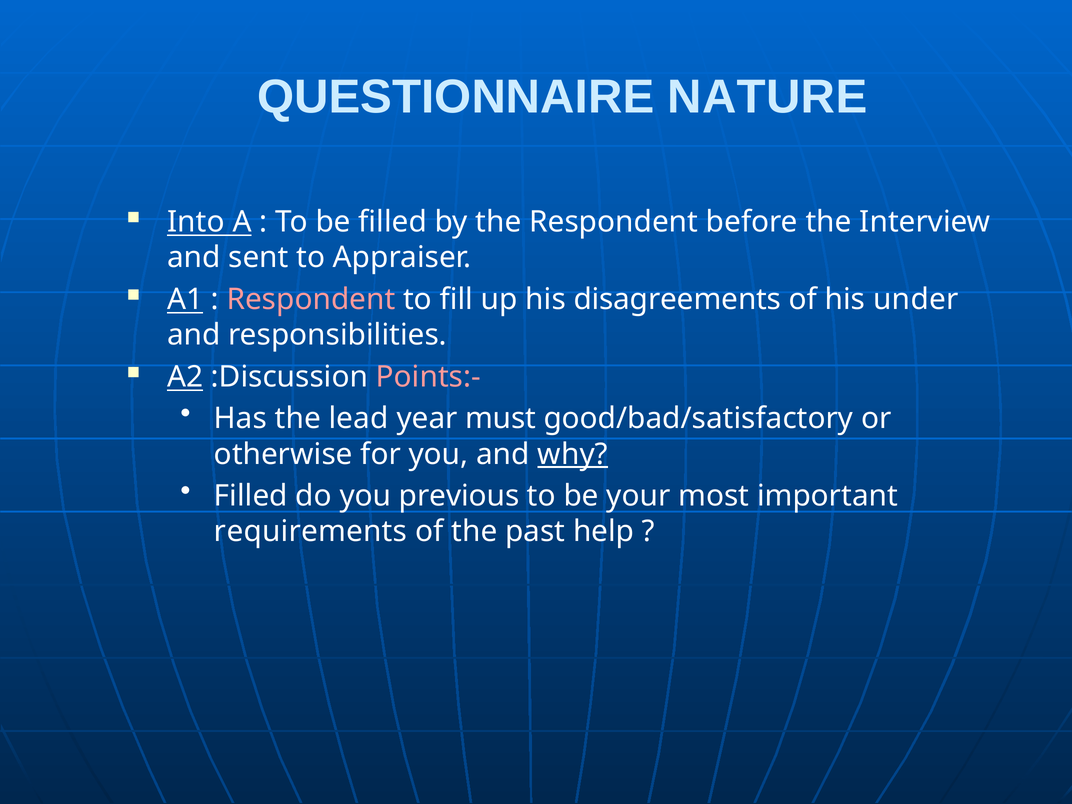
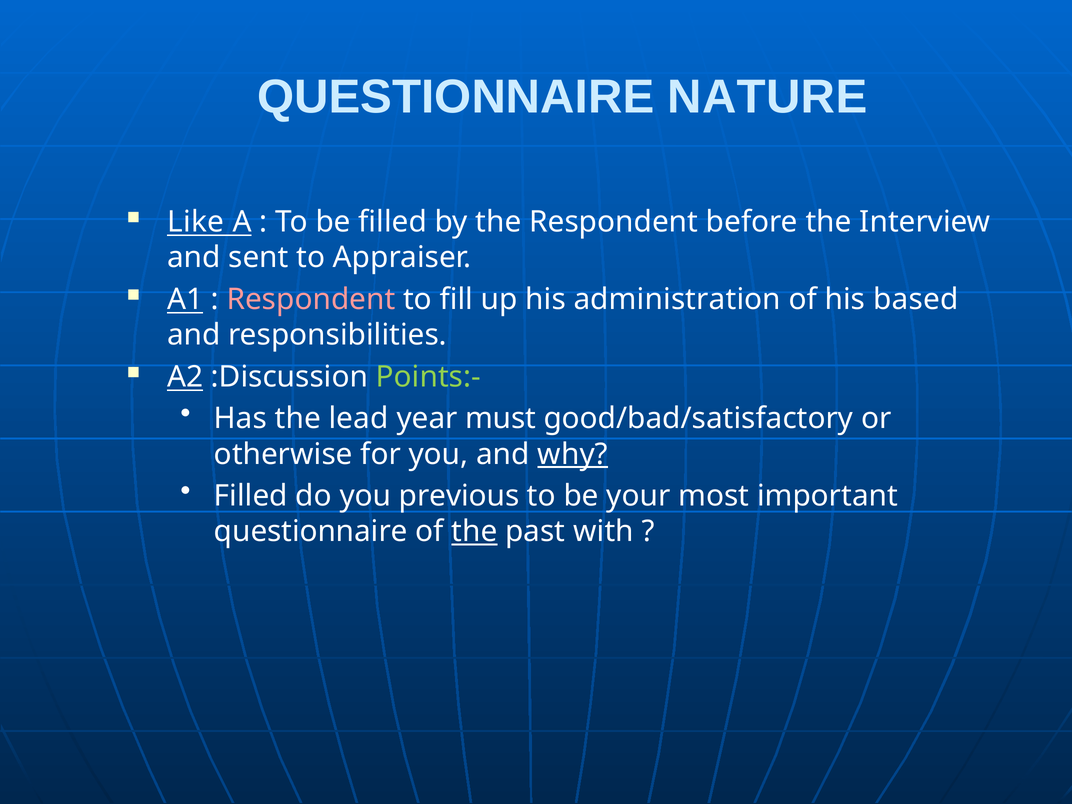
Into: Into -> Like
disagreements: disagreements -> administration
under: under -> based
Points:- colour: pink -> light green
requirements at (311, 532): requirements -> questionnaire
the at (474, 532) underline: none -> present
help: help -> with
